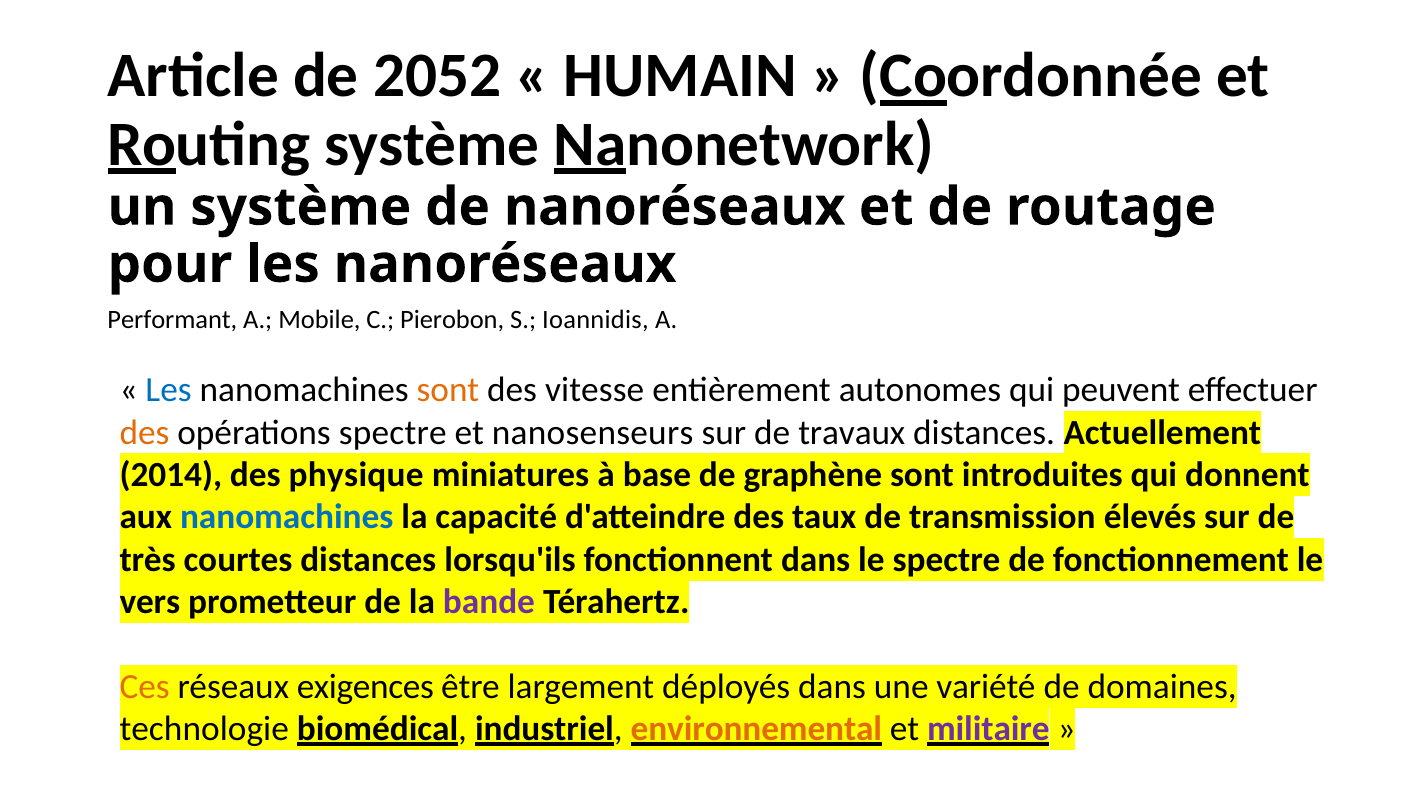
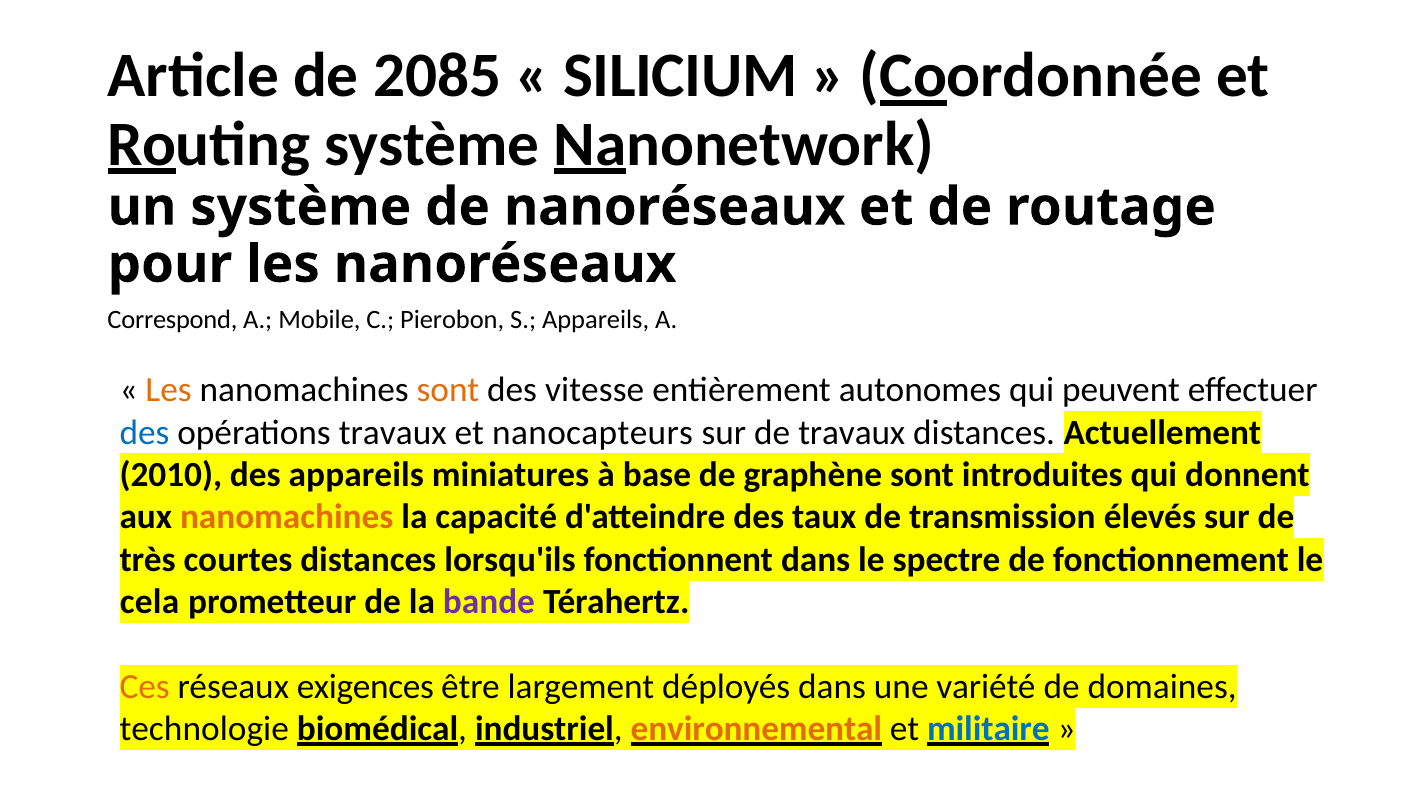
2052: 2052 -> 2085
HUMAIN: HUMAIN -> SILICIUM
Performant: Performant -> Correspond
S Ioannidis: Ioannidis -> Appareils
Les at (169, 390) colour: blue -> orange
des at (144, 433) colour: orange -> blue
opérations spectre: spectre -> travaux
nanosenseurs: nanosenseurs -> nanocapteurs
2014: 2014 -> 2010
des physique: physique -> appareils
nanomachines at (287, 517) colour: blue -> orange
vers: vers -> cela
militaire colour: purple -> blue
